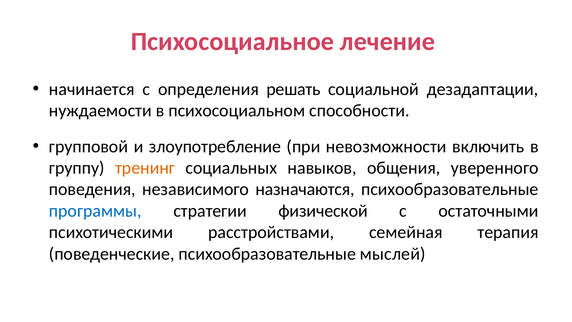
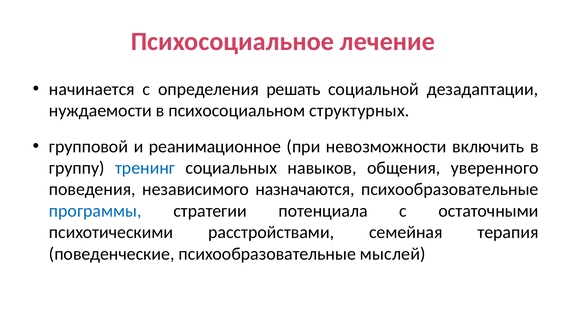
способности: способности -> структурных
злоупотребление: злоупотребление -> реанимационное
тренинг colour: orange -> blue
физической: физической -> потенциала
